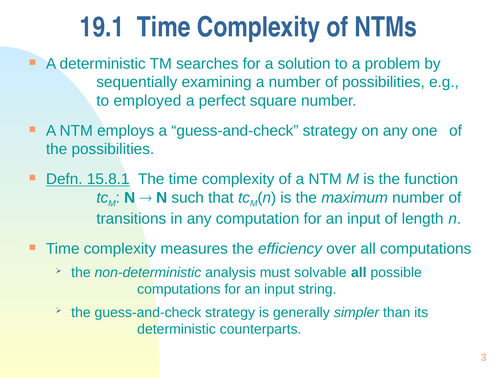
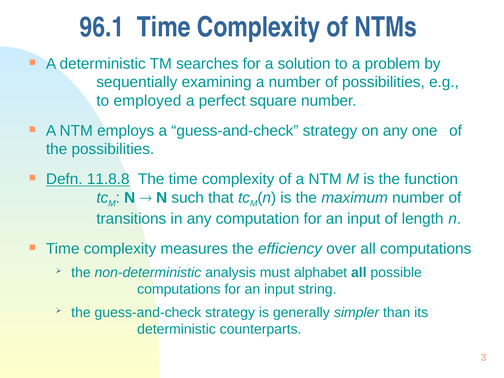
19.1: 19.1 -> 96.1
15.8.1: 15.8.1 -> 11.8.8
solvable: solvable -> alphabet
